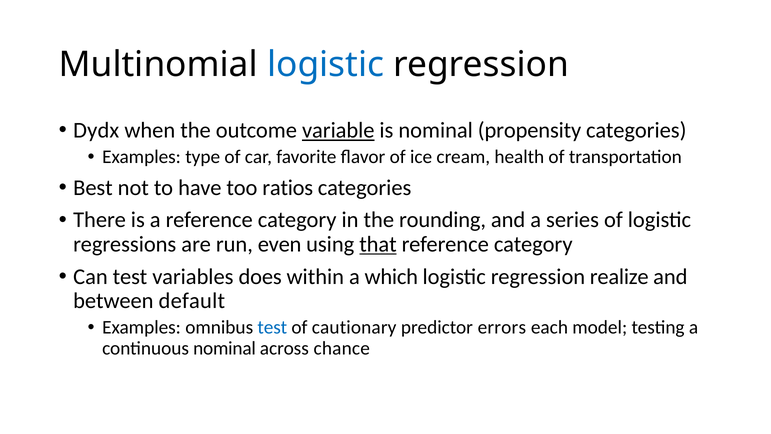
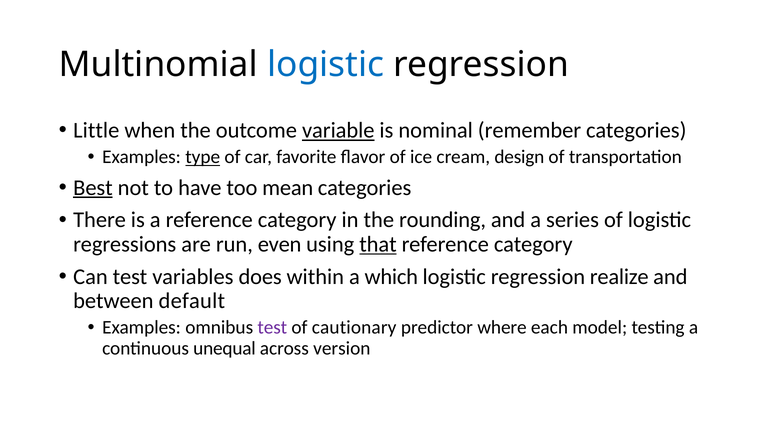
Dydx: Dydx -> Little
propensity: propensity -> remember
type underline: none -> present
health: health -> design
Best underline: none -> present
ratios: ratios -> mean
test at (272, 327) colour: blue -> purple
errors: errors -> where
continuous nominal: nominal -> unequal
chance: chance -> version
